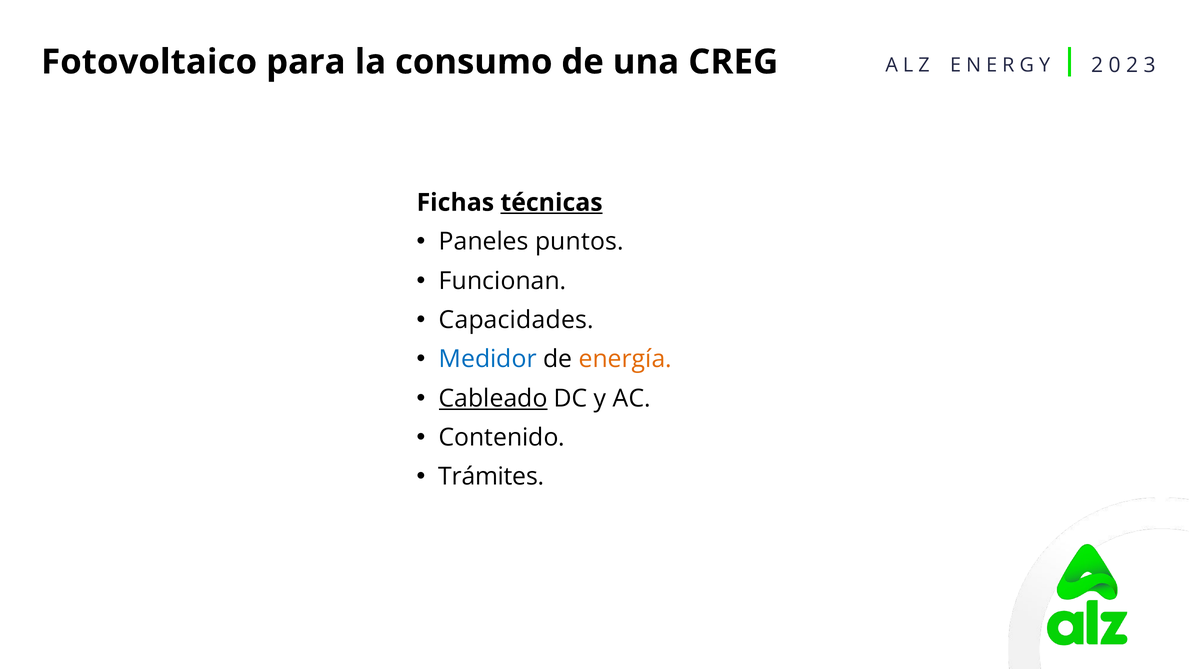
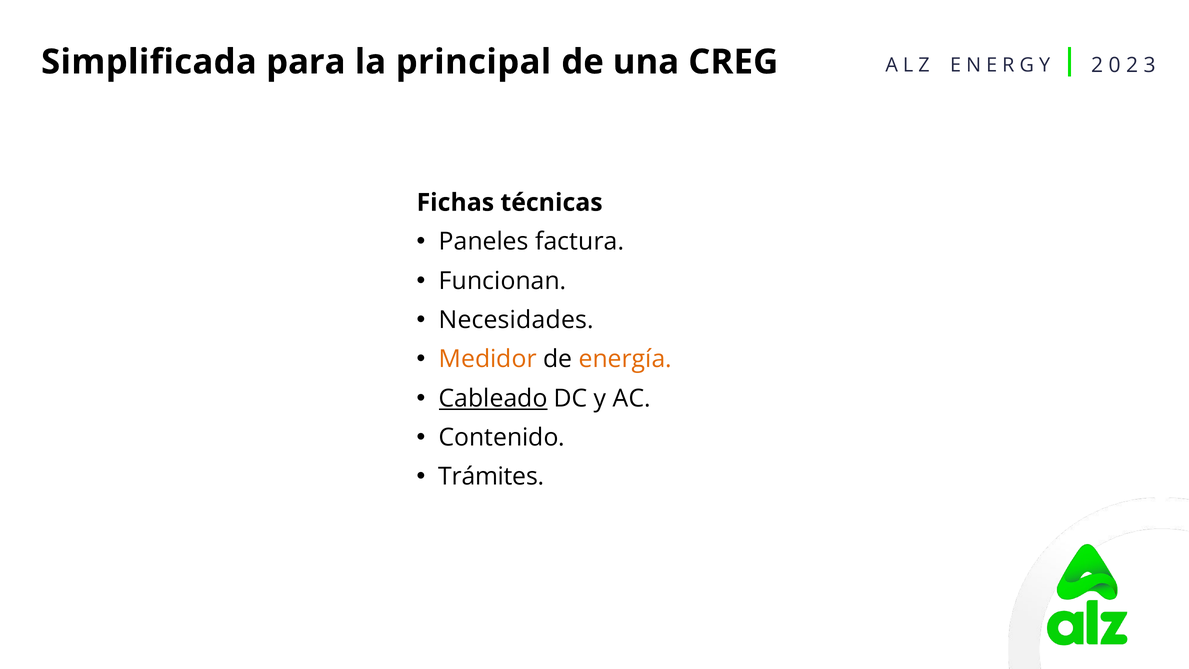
Fotovoltaico: Fotovoltaico -> Simplificada
consumo: consumo -> principal
técnicas underline: present -> none
puntos: puntos -> factura
Capacidades: Capacidades -> Necesidades
Medidor colour: blue -> orange
